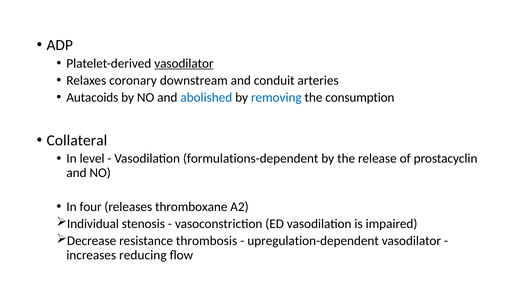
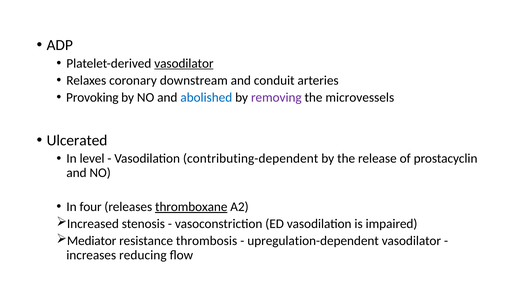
Autacoids: Autacoids -> Provoking
removing colour: blue -> purple
consumption: consumption -> microvessels
Collateral: Collateral -> Ulcerated
formulations-dependent: formulations-dependent -> contributing-dependent
thromboxane underline: none -> present
Individual: Individual -> Increased
Decrease: Decrease -> Mediator
